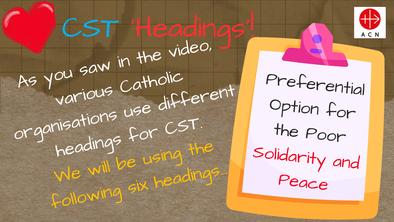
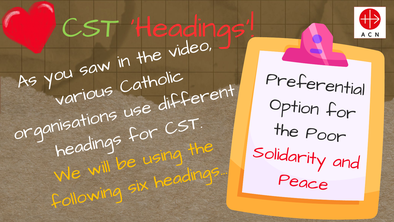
CST colour: light blue -> light green
